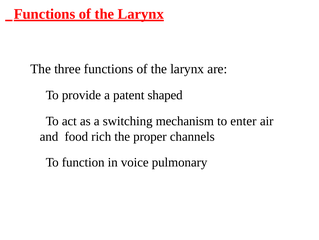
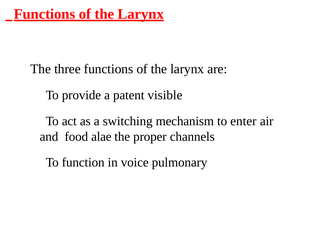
shaped: shaped -> visible
rich: rich -> alae
